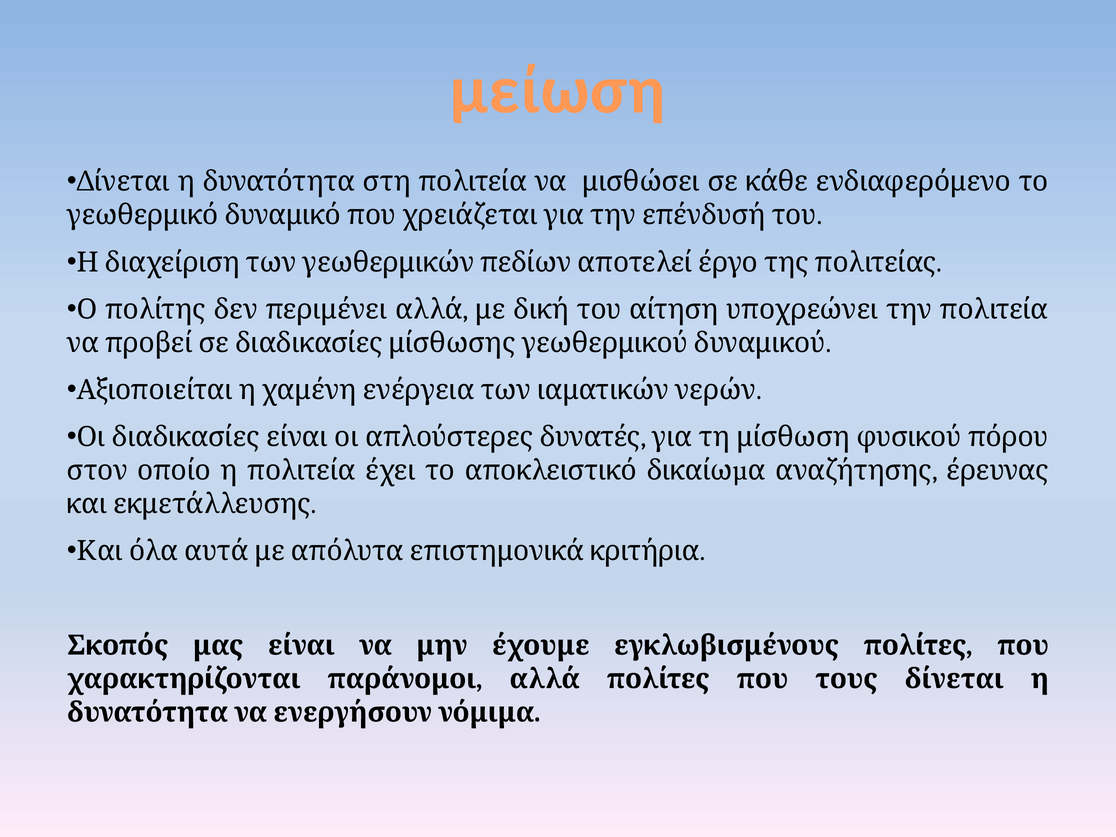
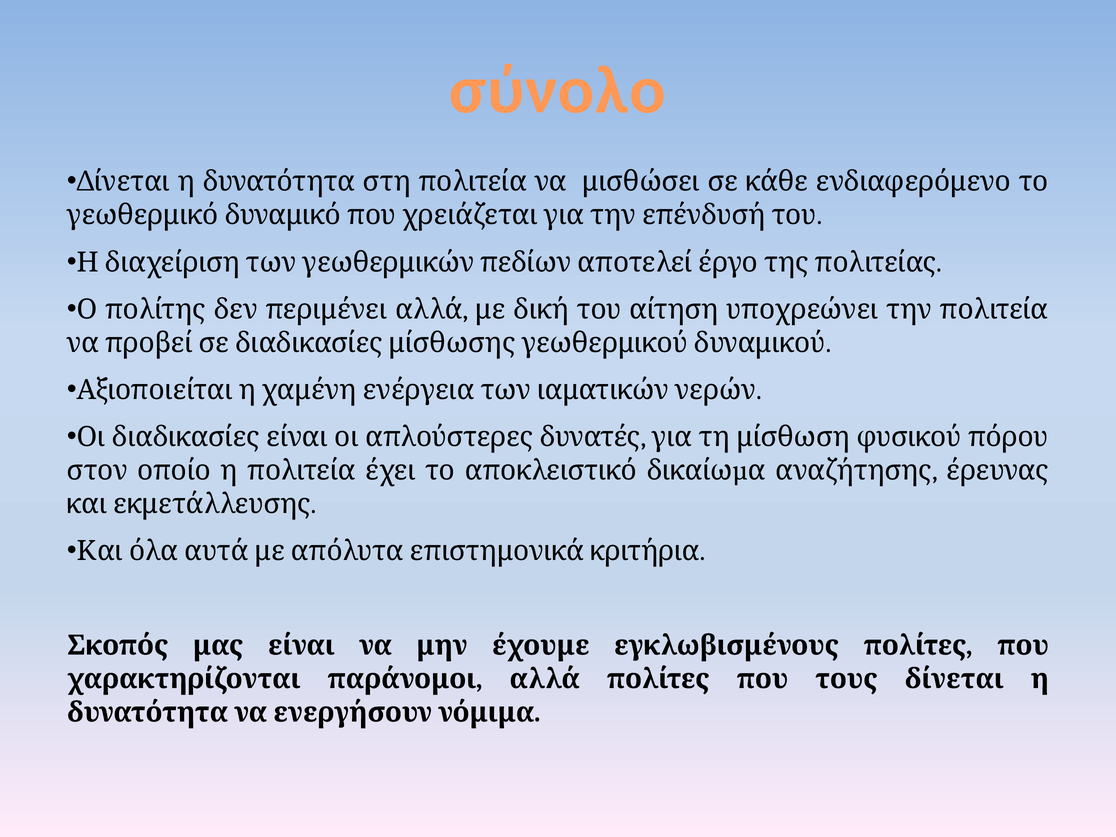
μείωση: μείωση -> σύνολο
